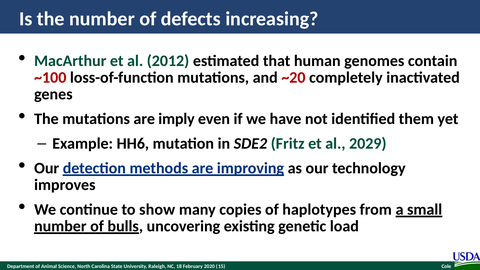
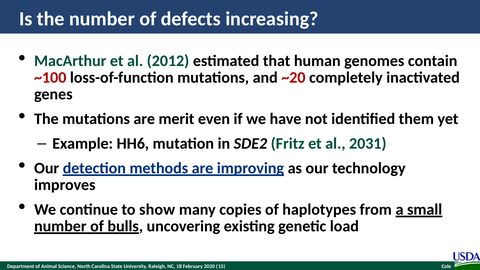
imply: imply -> merit
2029: 2029 -> 2031
